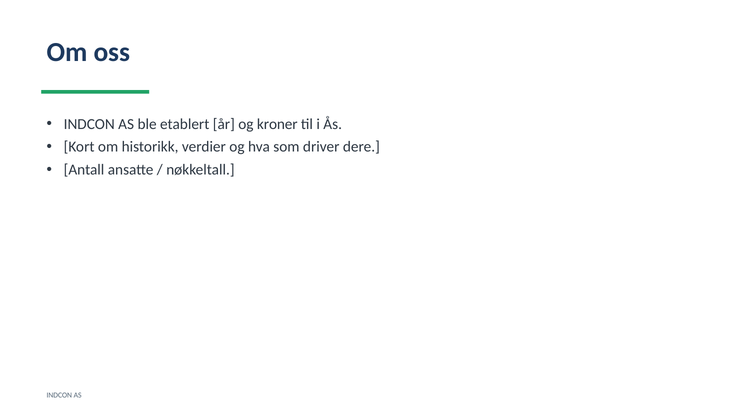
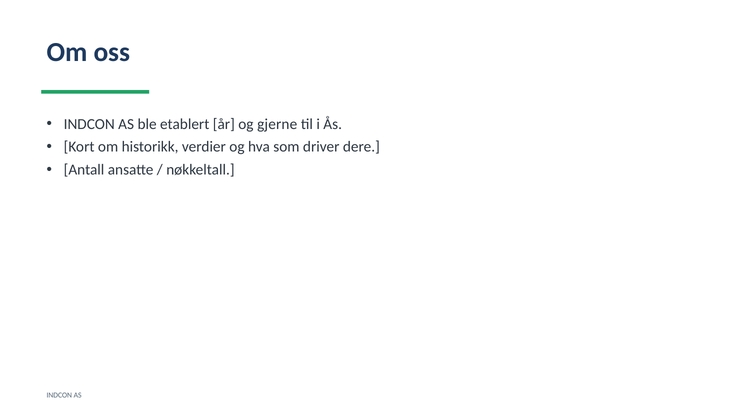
kroner: kroner -> gjerne
